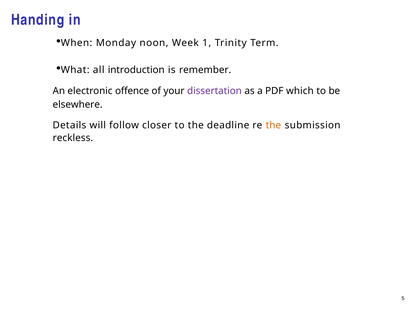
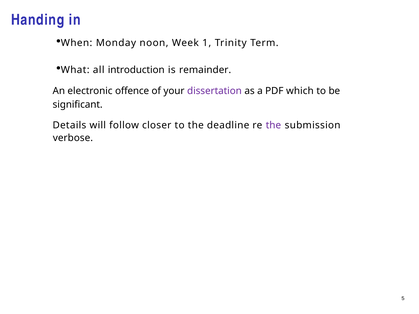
remember: remember -> remainder
elsewhere: elsewhere -> significant
the at (273, 125) colour: orange -> purple
reckless: reckless -> verbose
